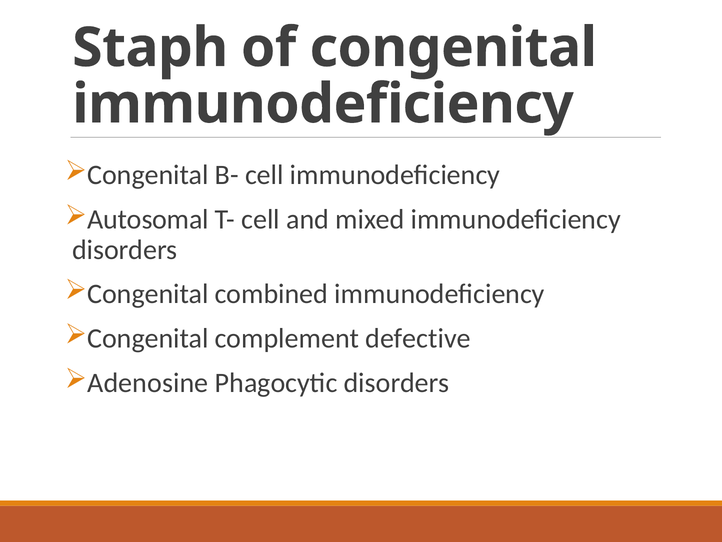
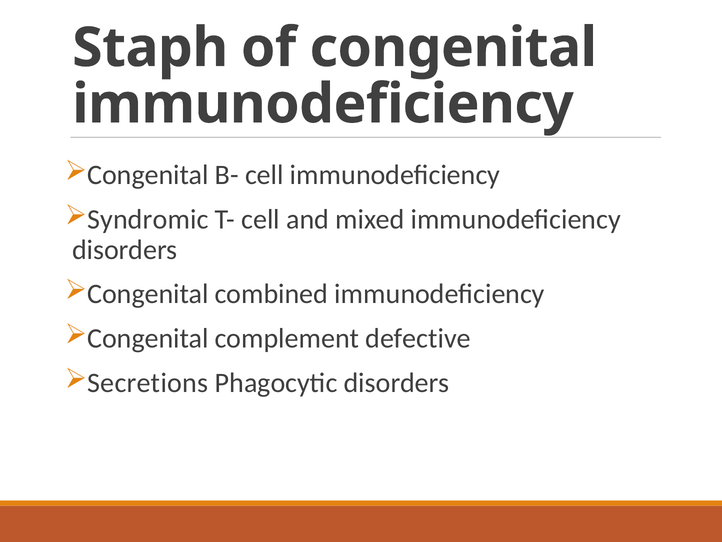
Autosomal: Autosomal -> Syndromic
Adenosine: Adenosine -> Secretions
